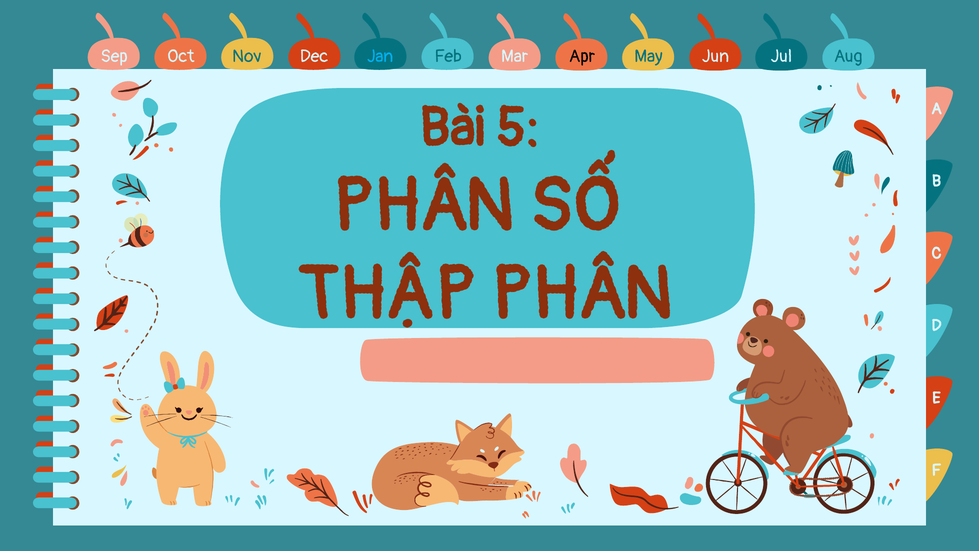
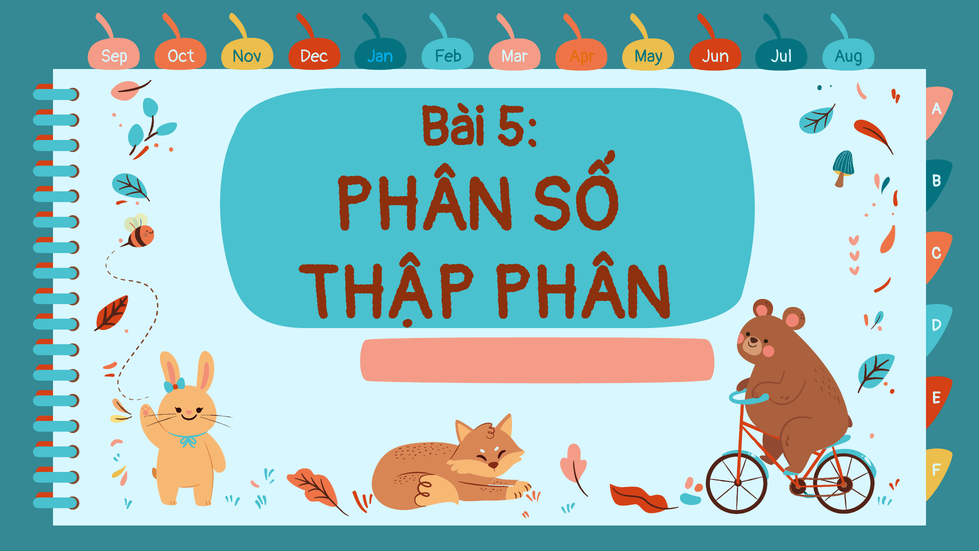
Apr colour: black -> orange
